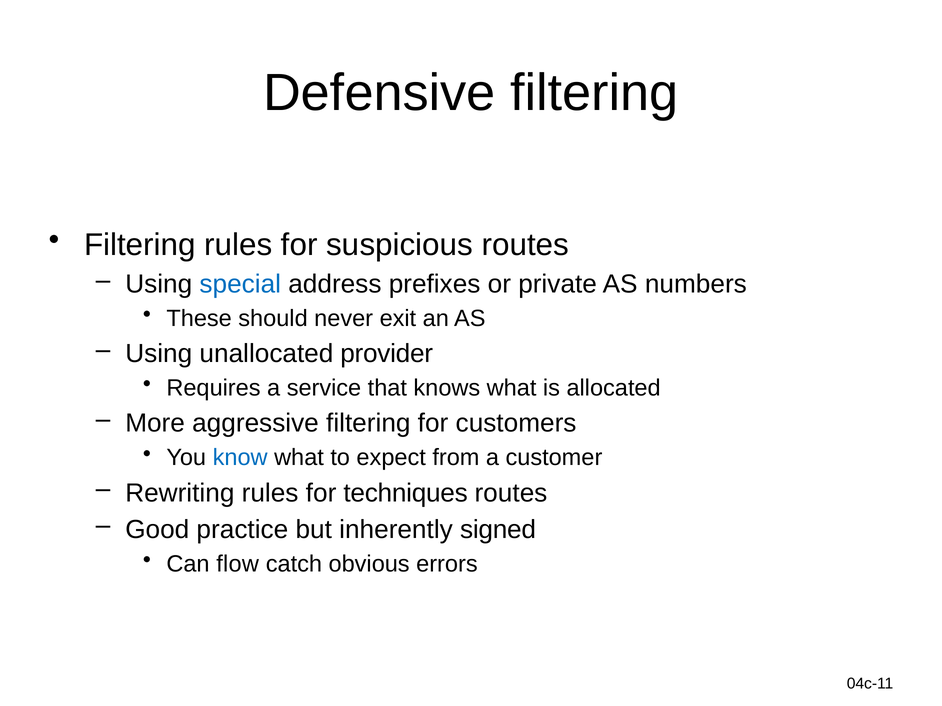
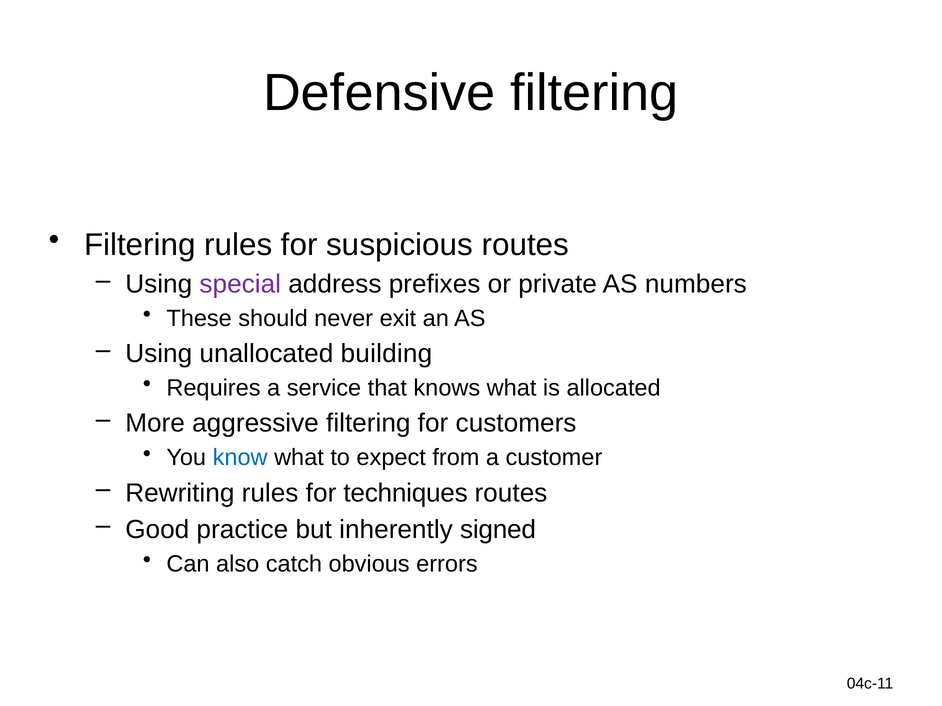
special colour: blue -> purple
provider: provider -> building
flow: flow -> also
